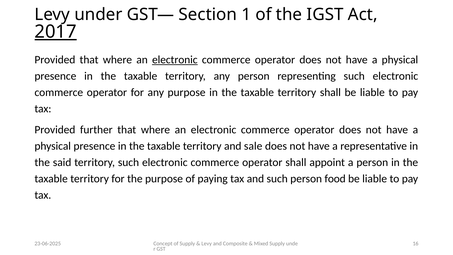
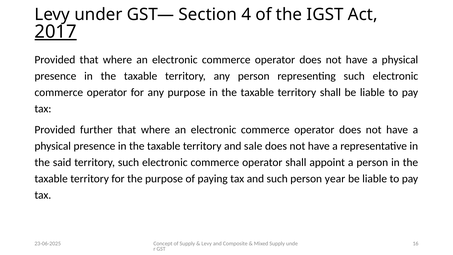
1: 1 -> 4
electronic at (175, 60) underline: present -> none
food: food -> year
